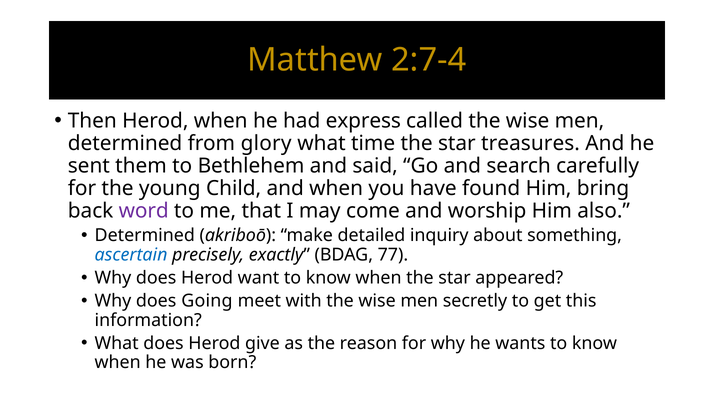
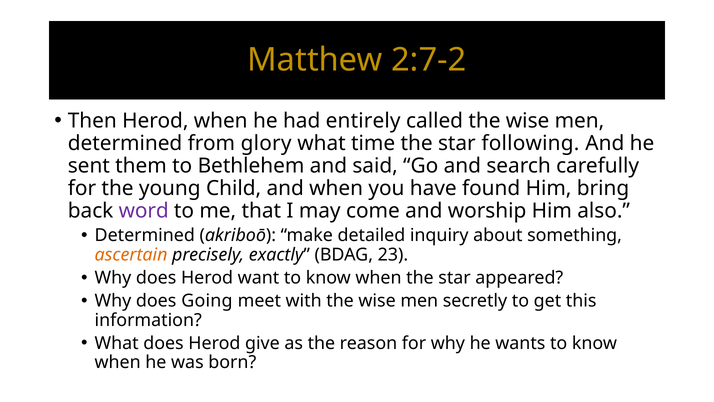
2:7-4: 2:7-4 -> 2:7-2
express: express -> entirely
treasures: treasures -> following
ascertain colour: blue -> orange
77: 77 -> 23
